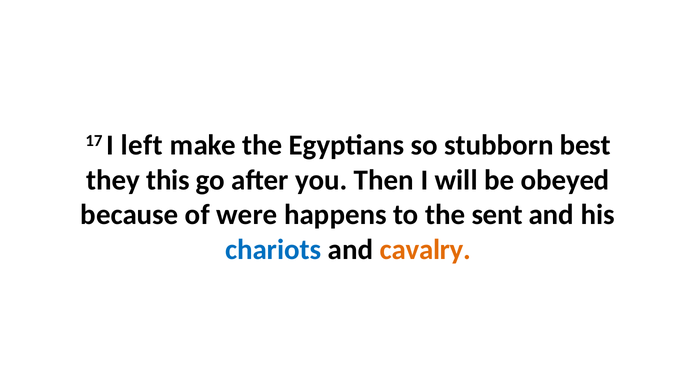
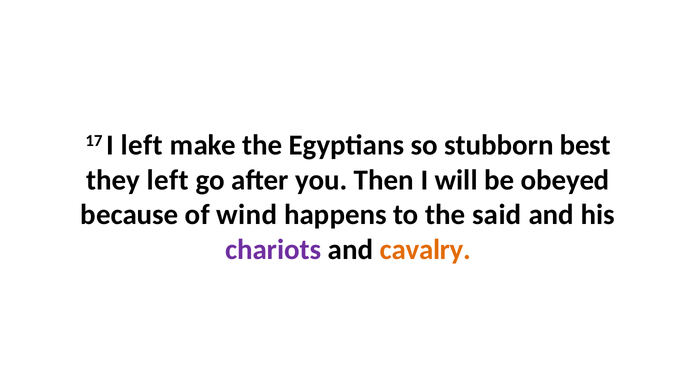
they this: this -> left
were: were -> wind
sent: sent -> said
chariots colour: blue -> purple
